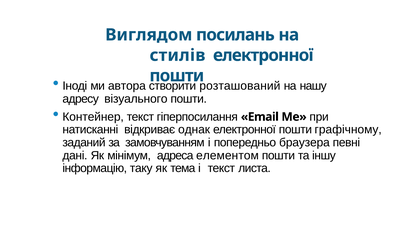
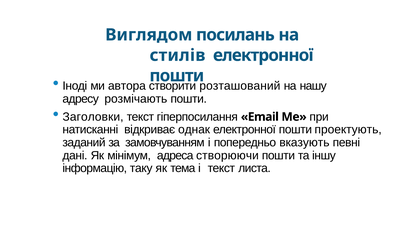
візуального: візуального -> розмічають
Контейнер: Контейнер -> Заголовки
графічному: графічному -> проектують
браузера: браузера -> вказують
елементом: елементом -> створюючи
